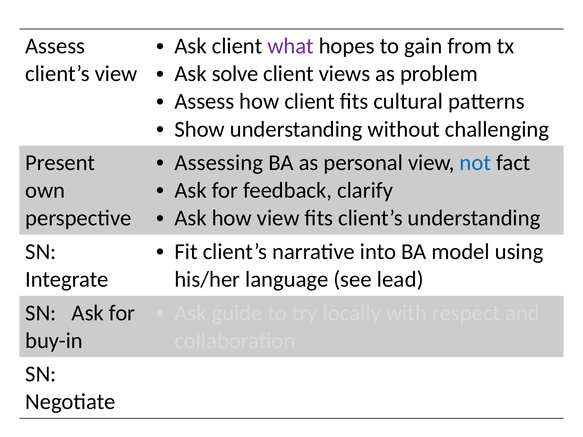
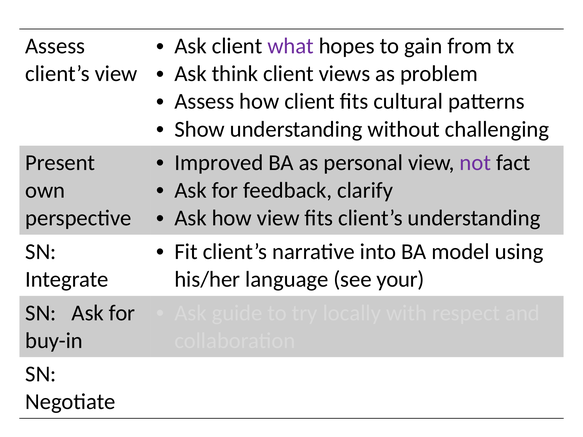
solve: solve -> think
Assessing: Assessing -> Improved
not colour: blue -> purple
lead: lead -> your
